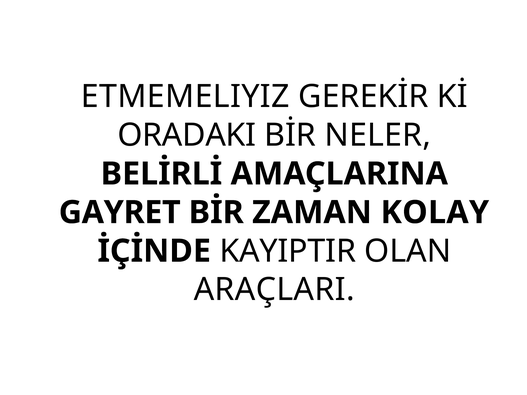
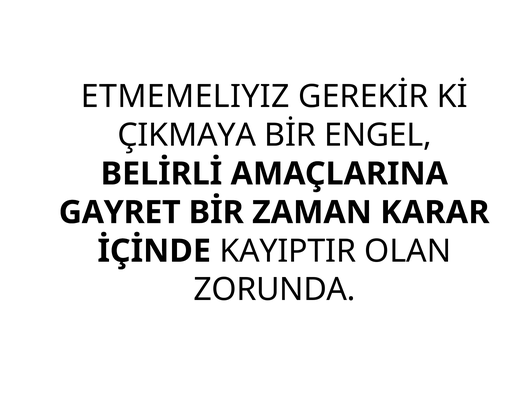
ORADAKI: ORADAKI -> ÇIKMAYA
NELER: NELER -> ENGEL
KOLAY: KOLAY -> KARAR
ARAÇLARI: ARAÇLARI -> ZORUNDA
